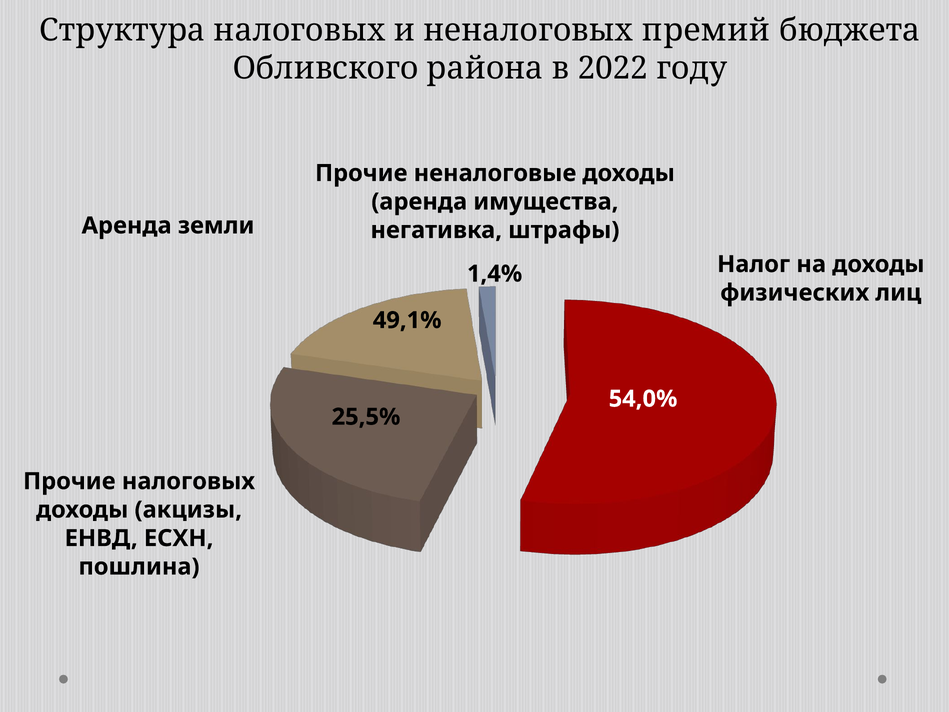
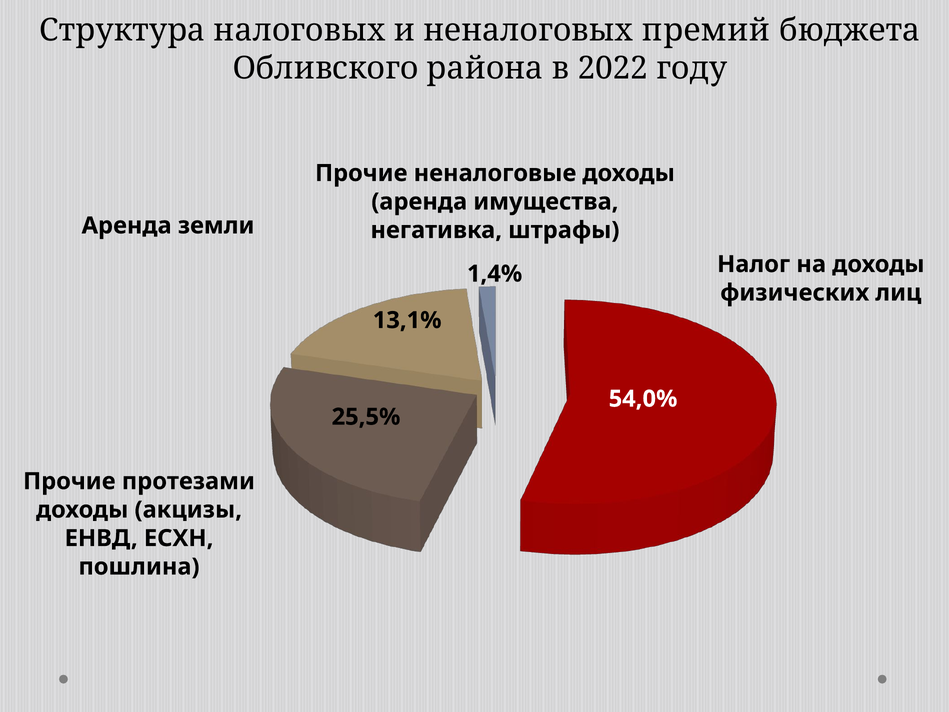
49,1%: 49,1% -> 13,1%
Прочие налоговых: налоговых -> протезами
